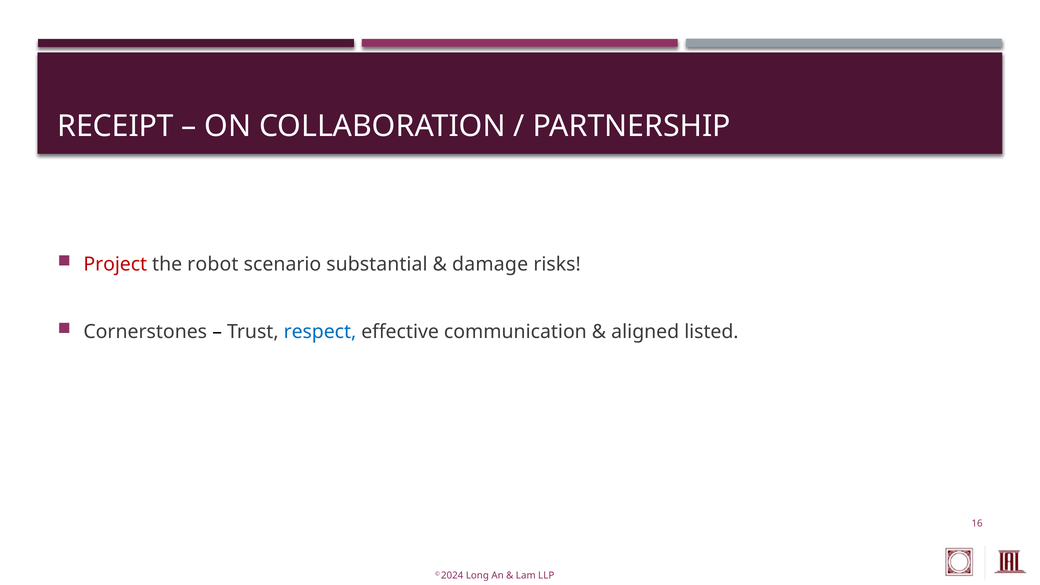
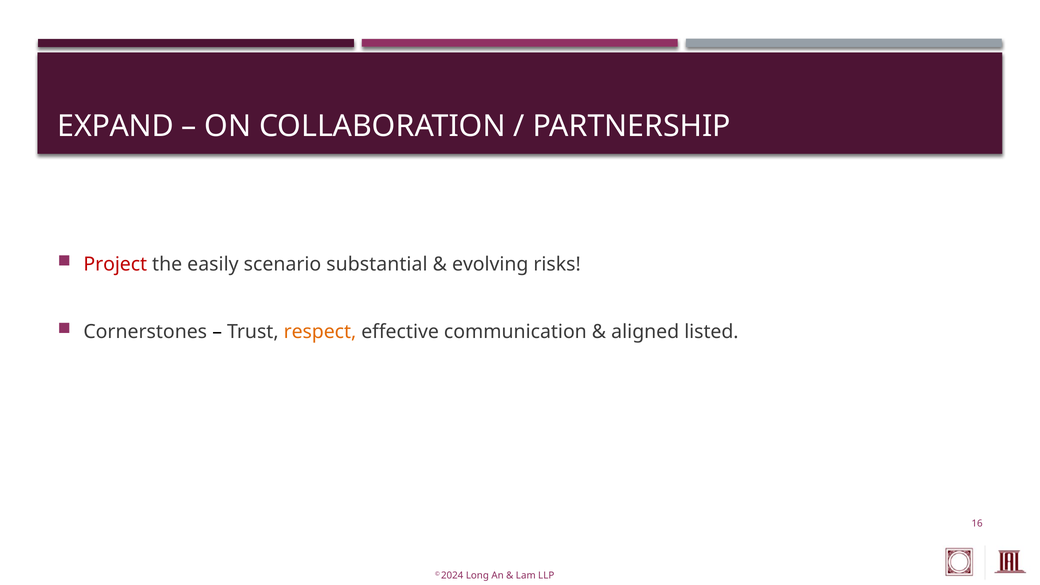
RECEIPT: RECEIPT -> EXPAND
robot: robot -> easily
damage: damage -> evolving
respect colour: blue -> orange
